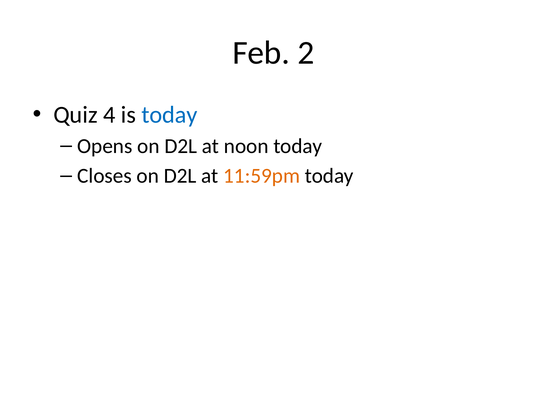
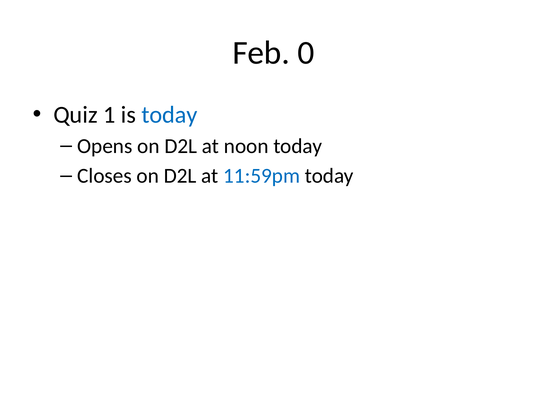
2: 2 -> 0
4: 4 -> 1
11:59pm colour: orange -> blue
